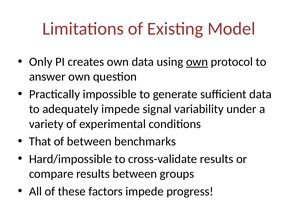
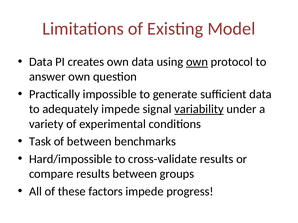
Only at (41, 62): Only -> Data
variability underline: none -> present
That: That -> Task
